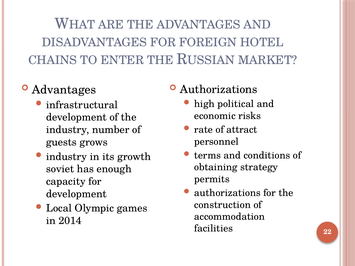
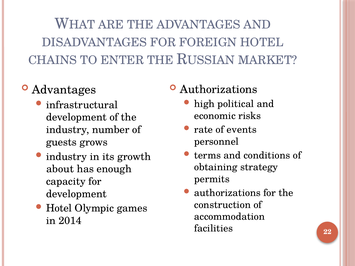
attract: attract -> events
soviet: soviet -> about
Local at (59, 209): Local -> Hotel
